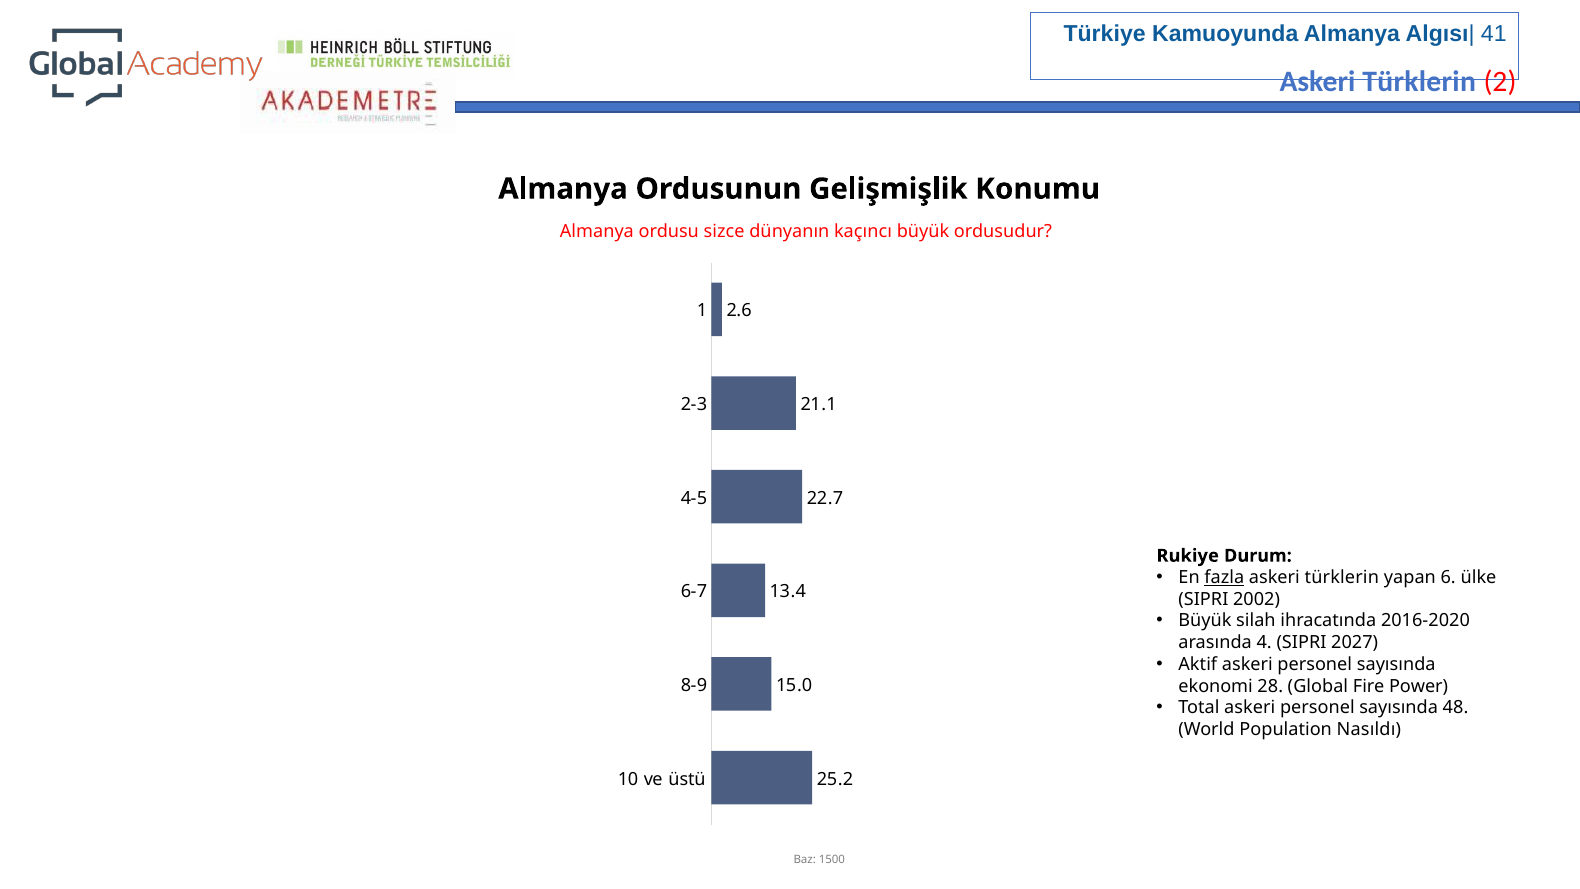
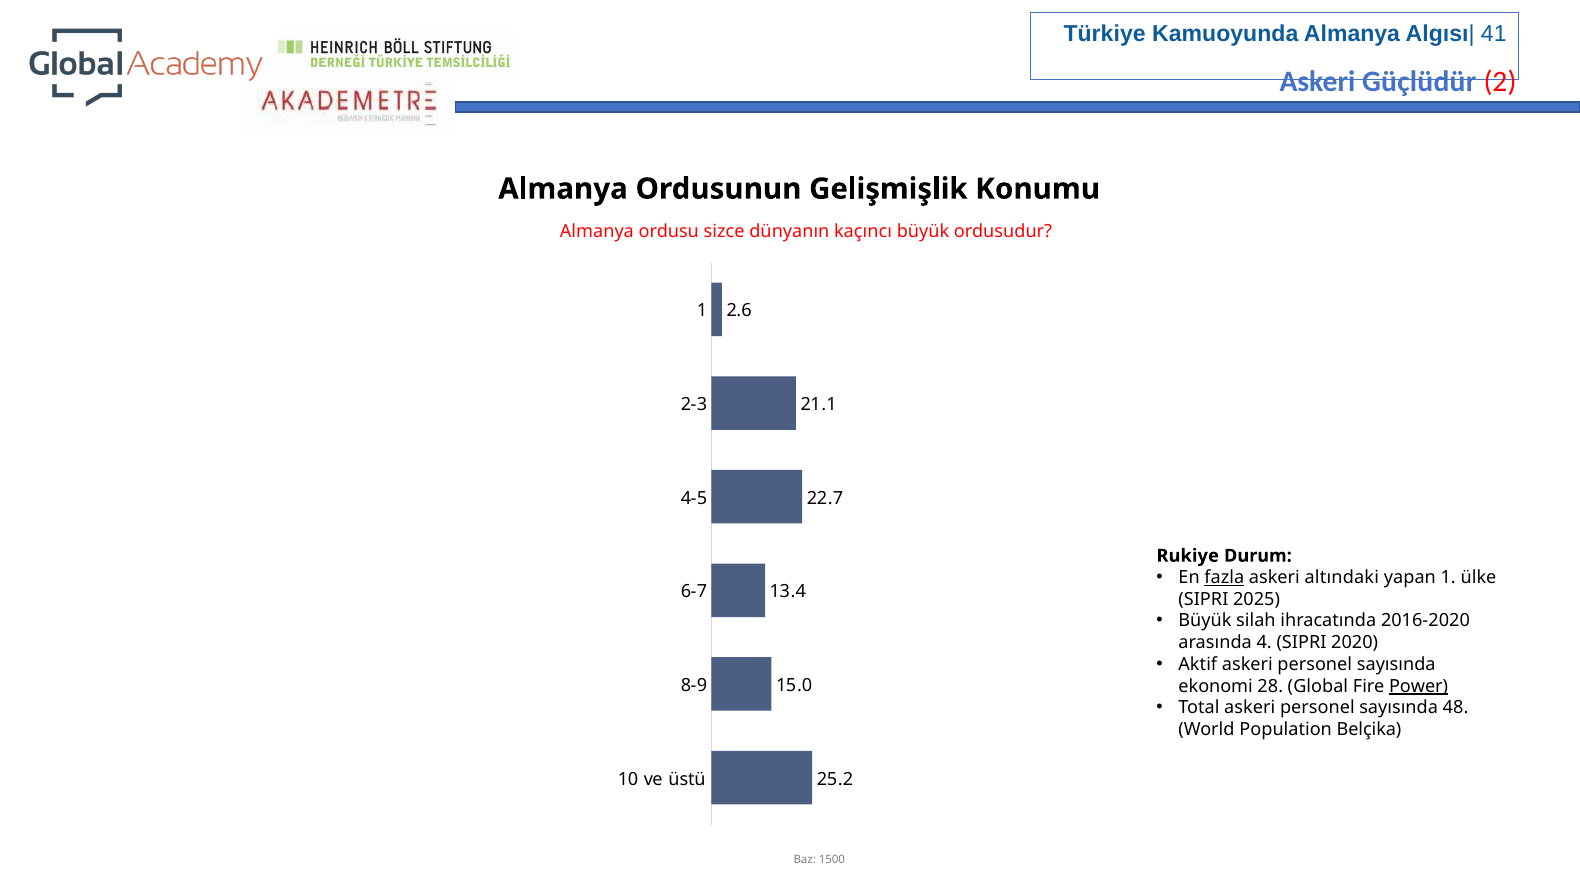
Türklerin at (1419, 82): Türklerin -> Güçlüdür
türklerin at (1342, 577): türklerin -> altındaki
yapan 6: 6 -> 1
2002: 2002 -> 2025
2027: 2027 -> 2020
Power underline: none -> present
Nasıldı: Nasıldı -> Belçika
